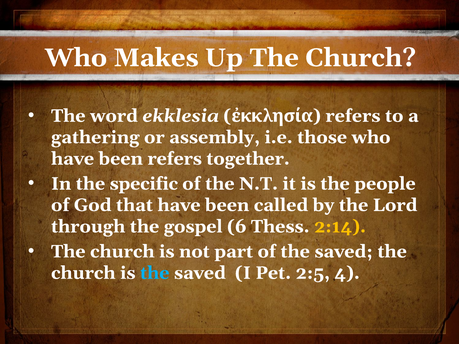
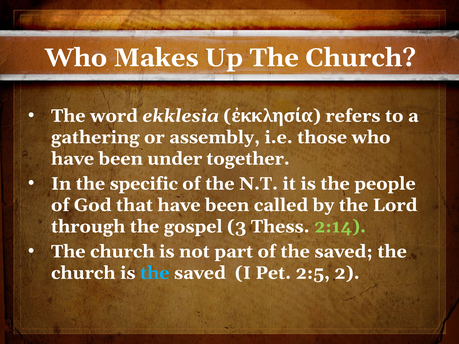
been refers: refers -> under
6: 6 -> 3
2:14 colour: yellow -> light green
4: 4 -> 2
